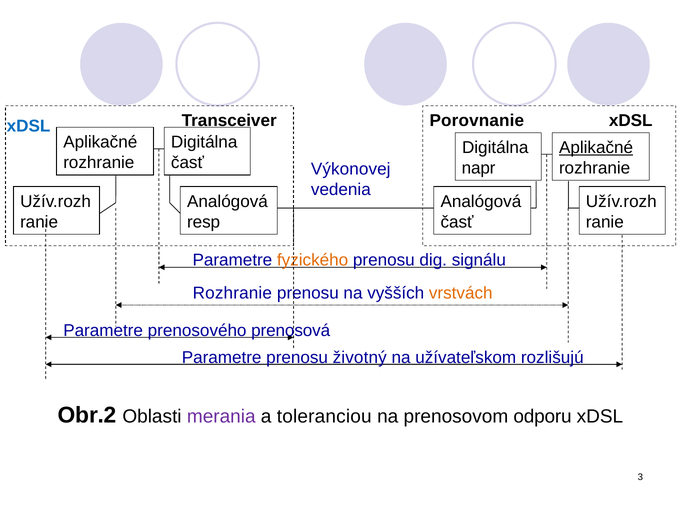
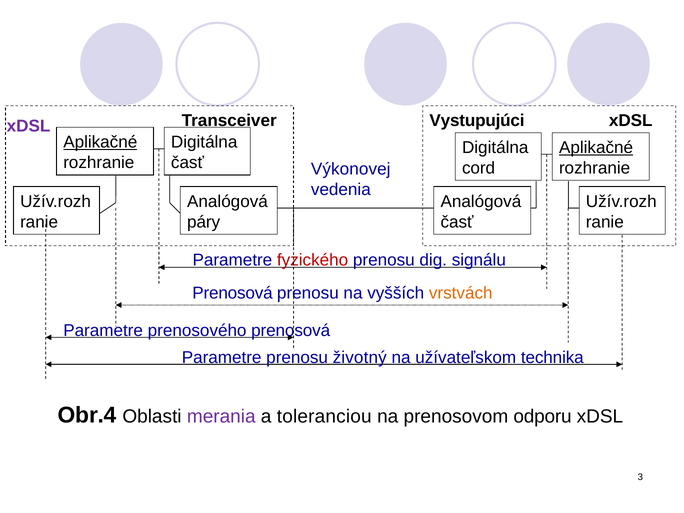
xDSL at (29, 126) colour: blue -> purple
Porovnanie: Porovnanie -> Vystupujúci
Aplikačné at (100, 142) underline: none -> present
napr: napr -> cord
resp: resp -> páry
fyzického colour: orange -> red
Rozhranie at (232, 293): Rozhranie -> Prenosová
rozlišujú: rozlišujú -> technika
Obr.2: Obr.2 -> Obr.4
